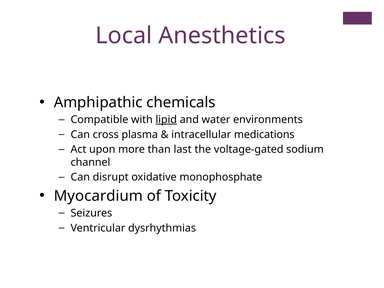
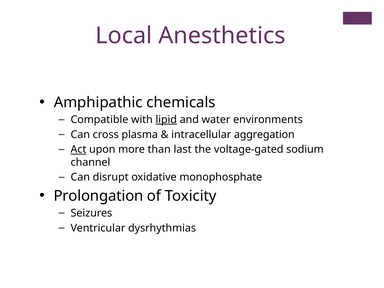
medications: medications -> aggregation
Act underline: none -> present
Myocardium: Myocardium -> Prolongation
